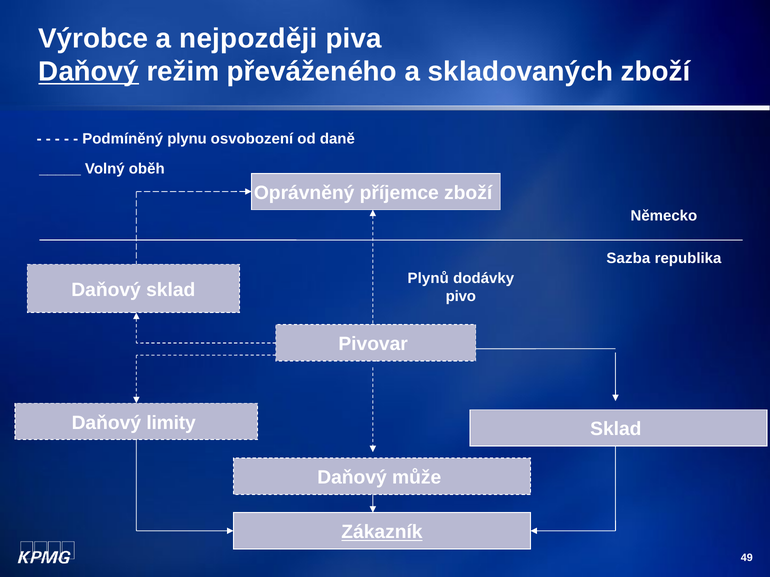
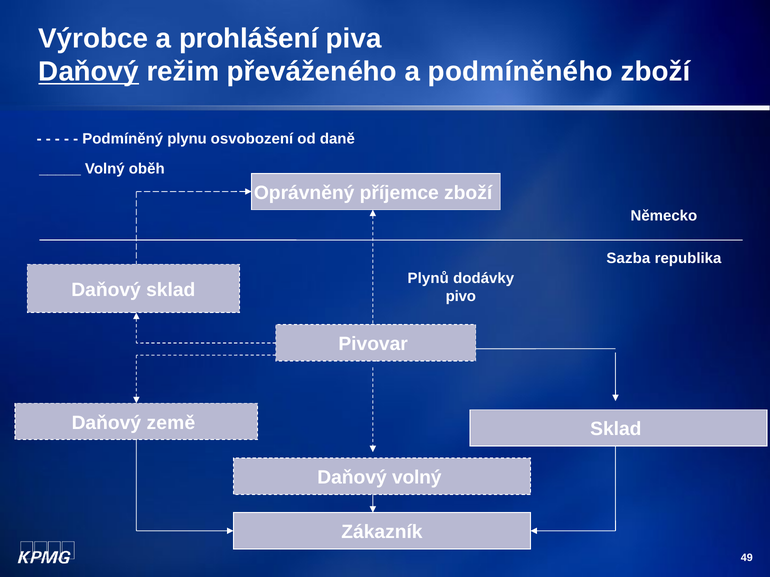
nejpozději: nejpozději -> prohlášení
skladovaných: skladovaných -> podmíněného
limity: limity -> země
Daňový může: může -> volný
Zákazník underline: present -> none
